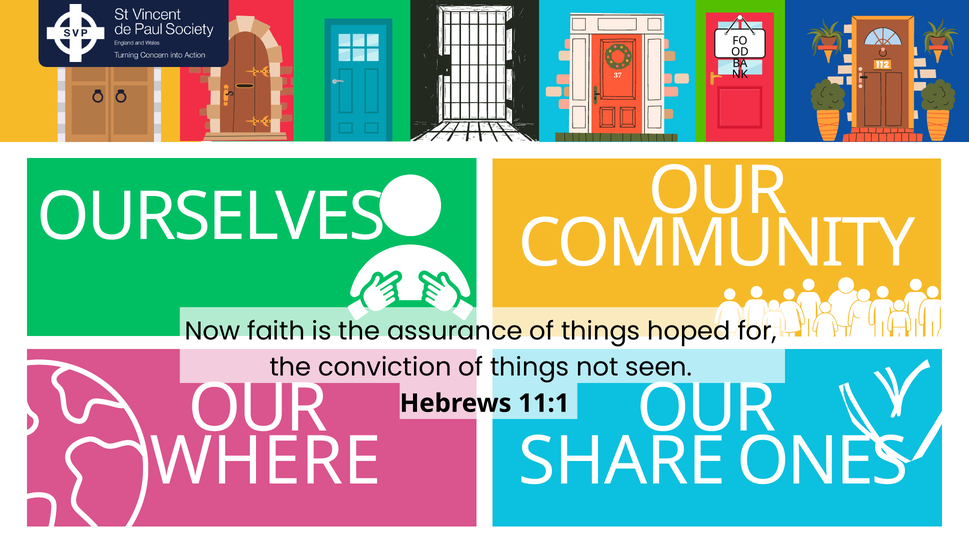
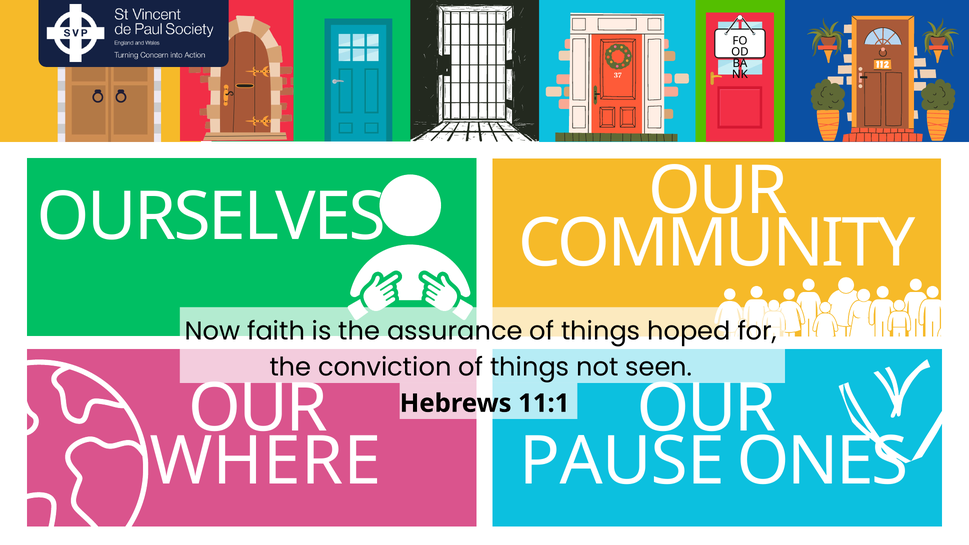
SHARE: SHARE -> PAUSE
